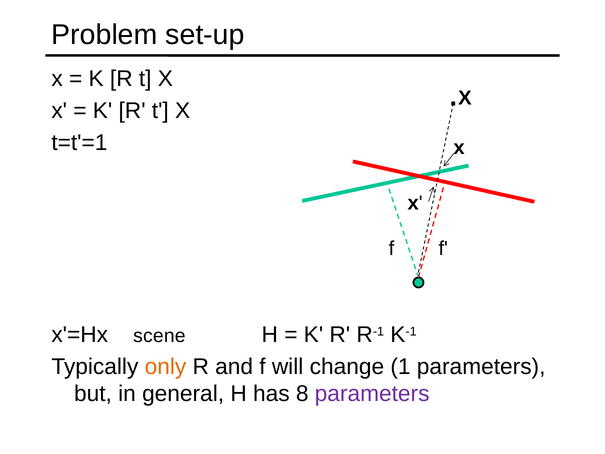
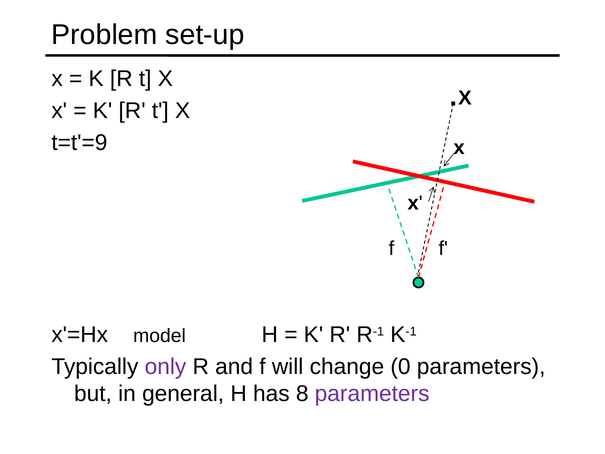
t=t'=1: t=t'=1 -> t=t'=9
scene: scene -> model
only colour: orange -> purple
1: 1 -> 0
